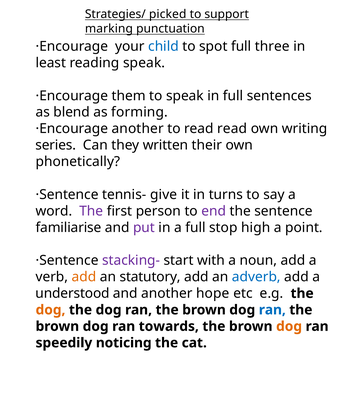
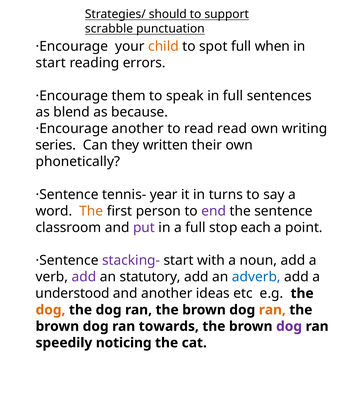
picked: picked -> should
marking: marking -> scrabble
child colour: blue -> orange
three: three -> when
least at (51, 63): least -> start
reading speak: speak -> errors
forming: forming -> because
give: give -> year
The at (91, 211) colour: purple -> orange
familiarise: familiarise -> classroom
high: high -> each
add at (84, 277) colour: orange -> purple
hope: hope -> ideas
ran at (272, 310) colour: blue -> orange
dog at (289, 326) colour: orange -> purple
